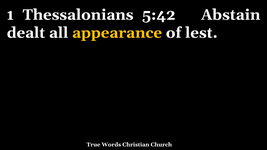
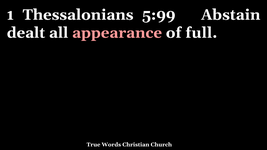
5:42: 5:42 -> 5:99
appearance colour: yellow -> pink
lest: lest -> full
